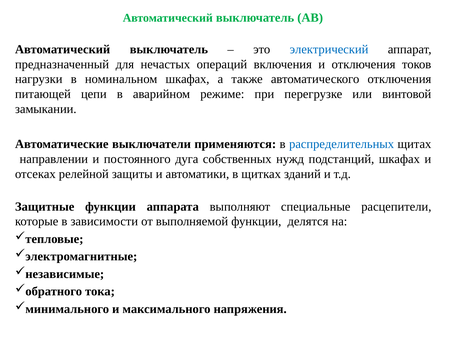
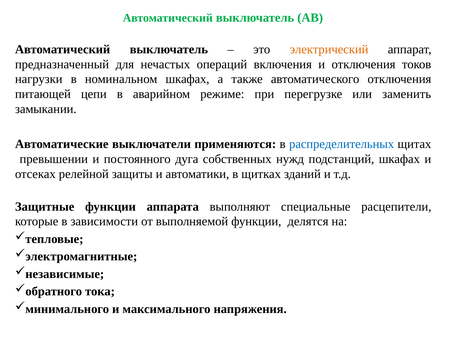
электрический colour: blue -> orange
винтовой: винтовой -> заменить
направлении: направлении -> превышении
